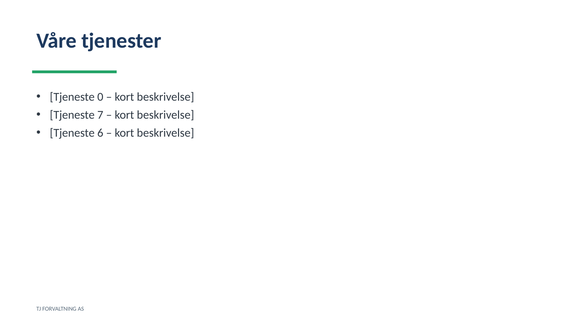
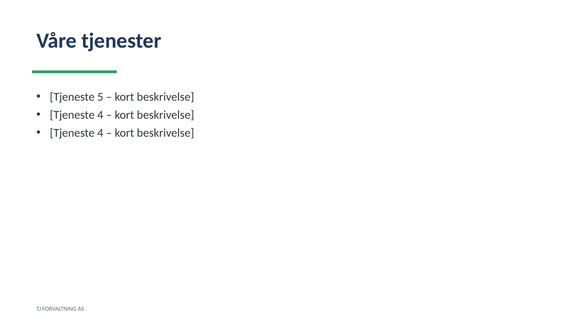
0: 0 -> 5
7 at (100, 115): 7 -> 4
6 at (100, 133): 6 -> 4
